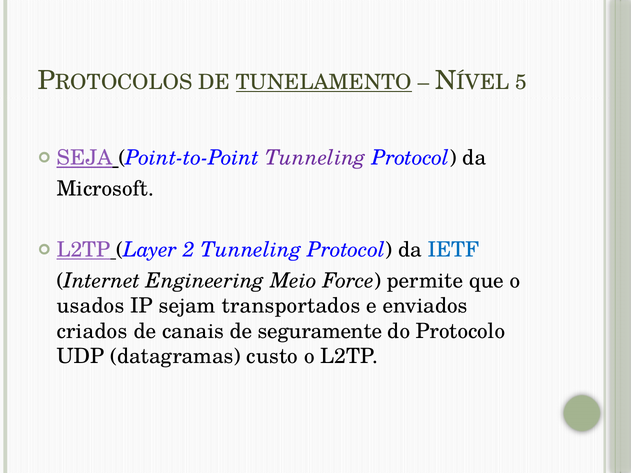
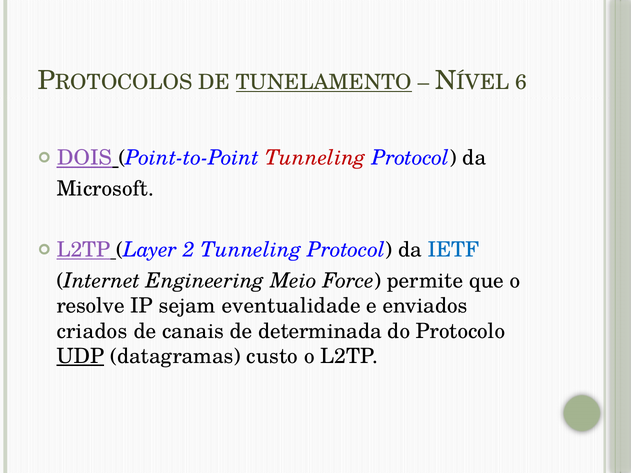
5: 5 -> 6
SEJA: SEJA -> DOIS
Tunneling at (315, 158) colour: purple -> red
usados: usados -> resolve
transportados: transportados -> eventualidade
seguramente: seguramente -> determinada
UDP underline: none -> present
